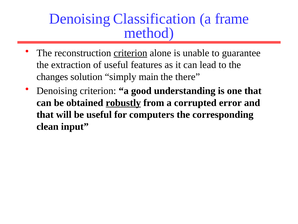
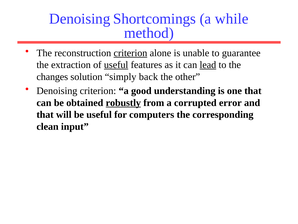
Classification: Classification -> Shortcomings
frame: frame -> while
useful at (116, 65) underline: none -> present
lead underline: none -> present
main: main -> back
there: there -> other
